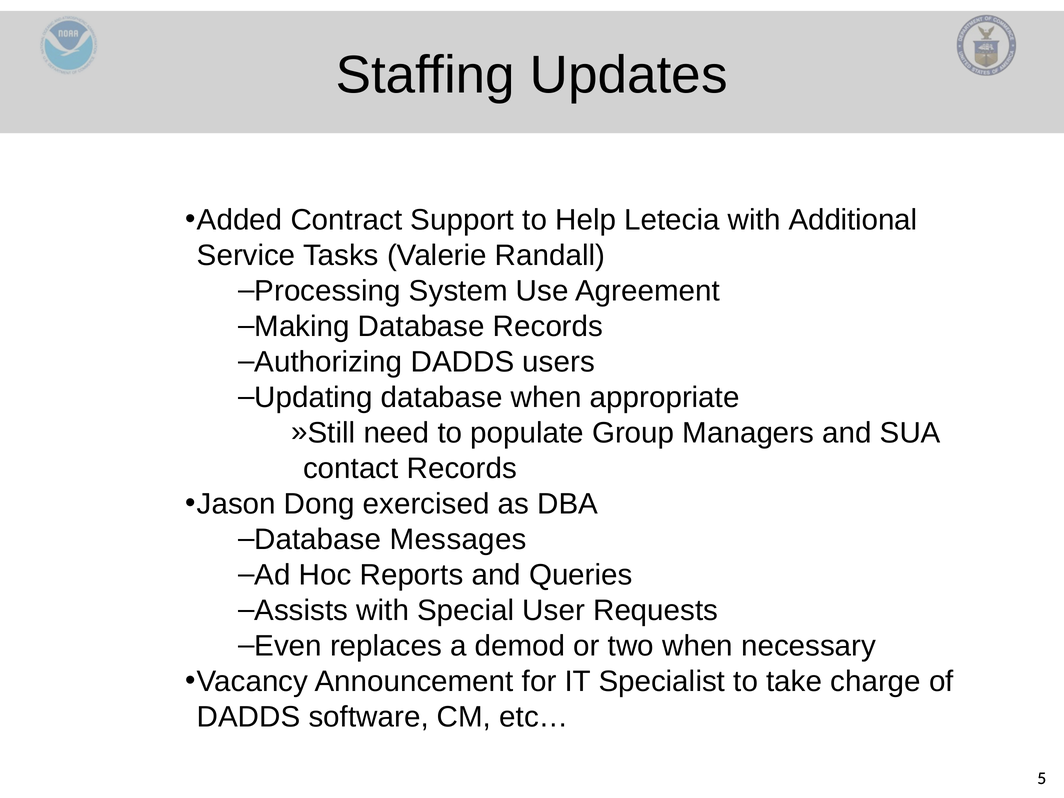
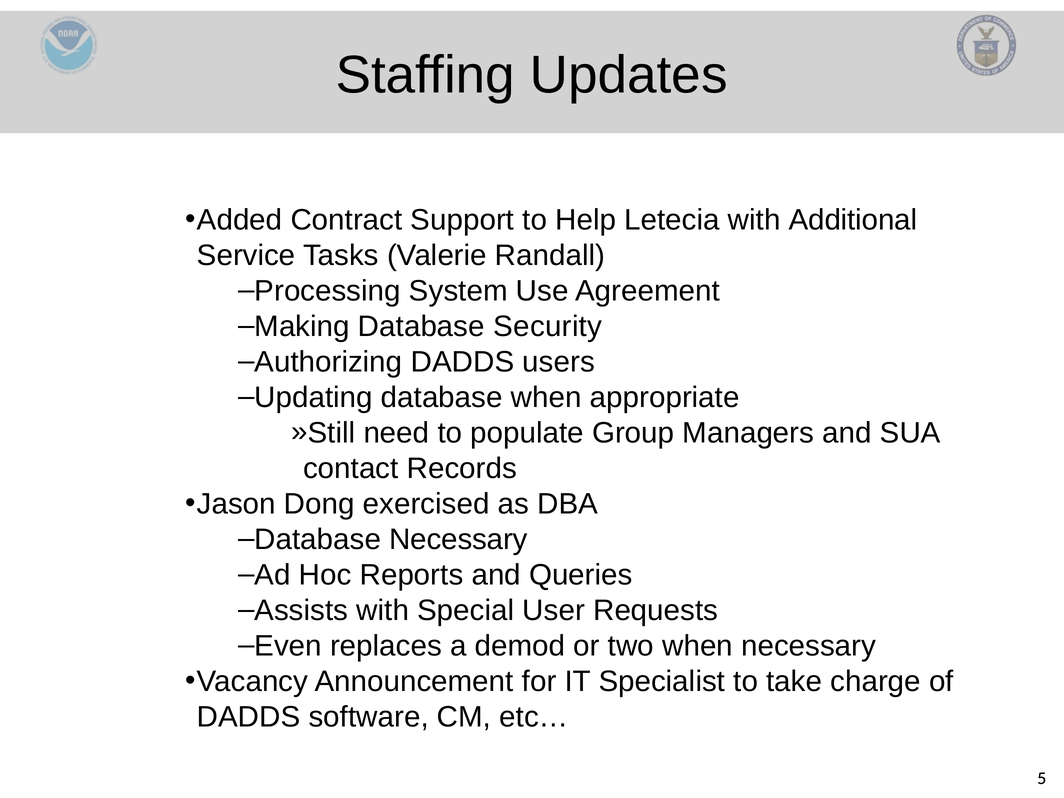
Database Records: Records -> Security
Database Messages: Messages -> Necessary
